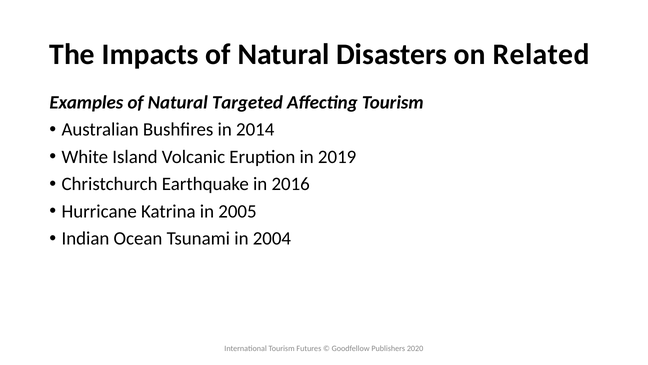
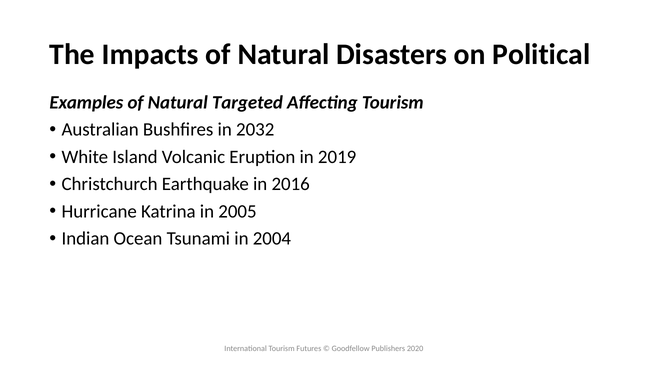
Related: Related -> Political
2014: 2014 -> 2032
